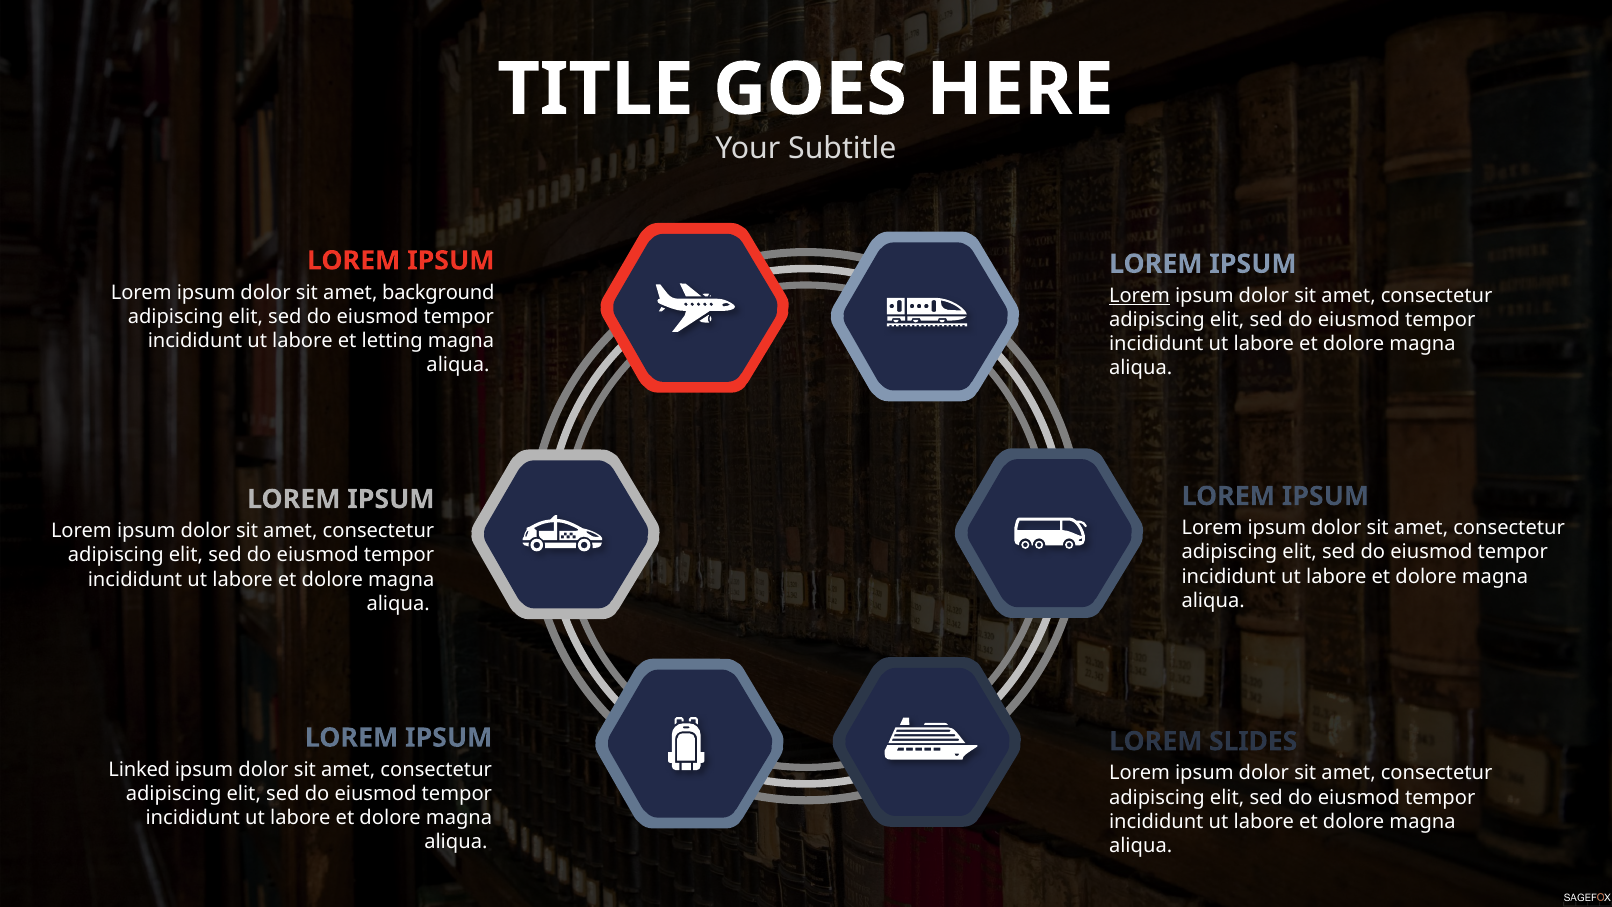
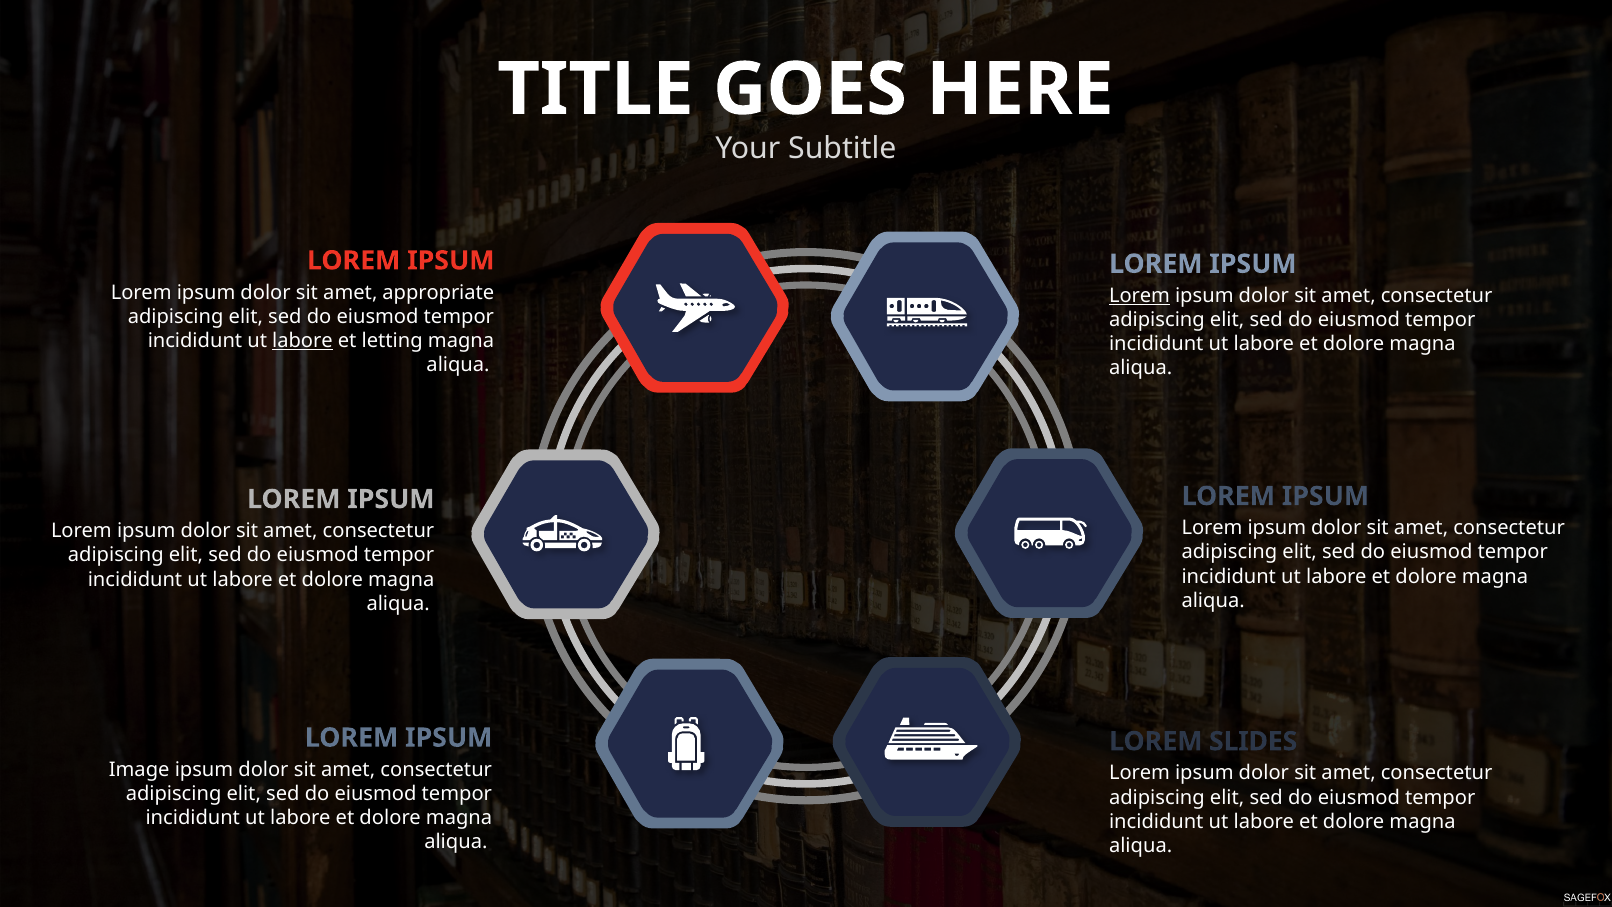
background: background -> appropriate
labore at (302, 341) underline: none -> present
Linked: Linked -> Image
